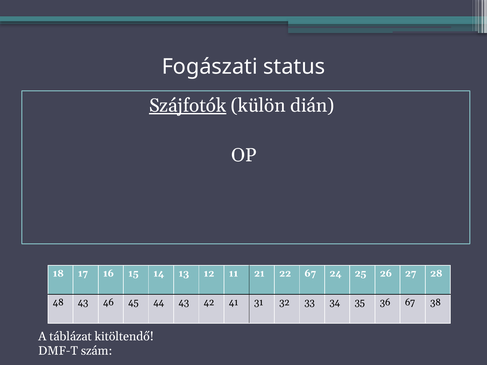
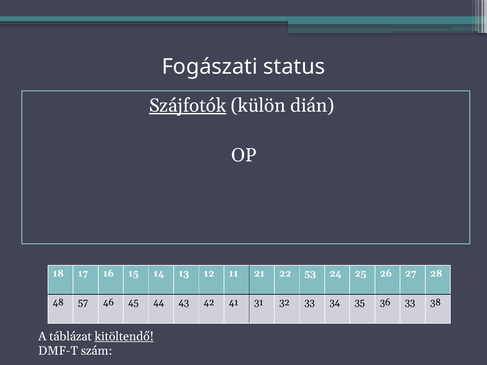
22 67: 67 -> 53
48 43: 43 -> 57
36 67: 67 -> 33
kitöltendő underline: none -> present
